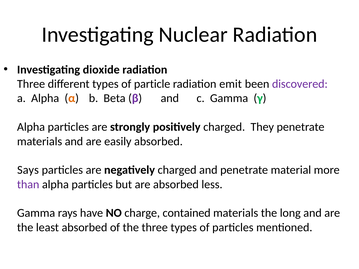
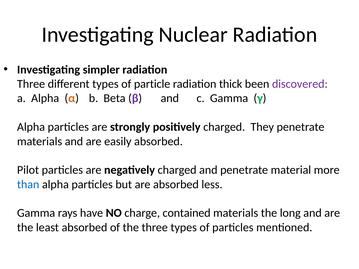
dioxide: dioxide -> simpler
emit: emit -> thick
Says: Says -> Pilot
than colour: purple -> blue
